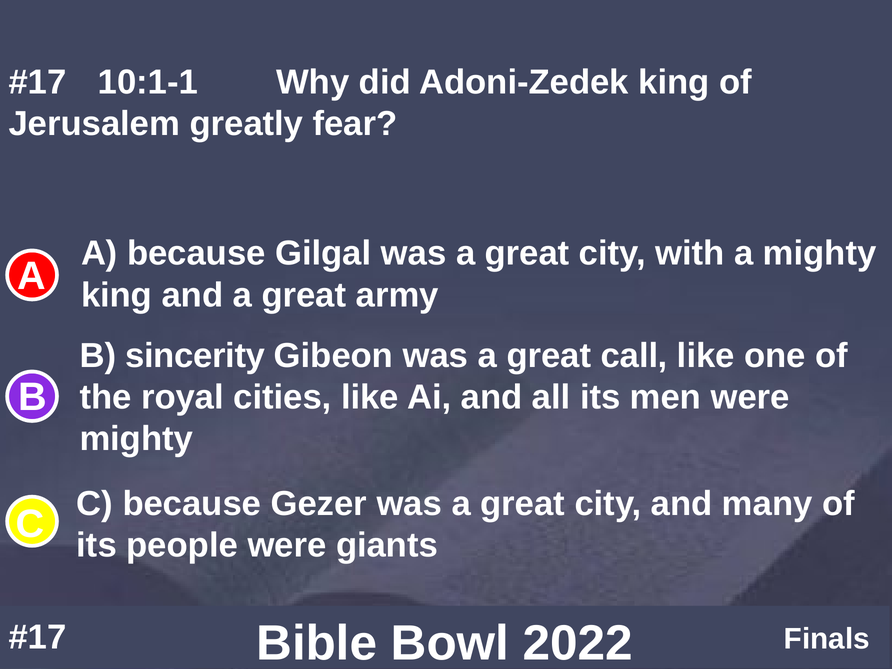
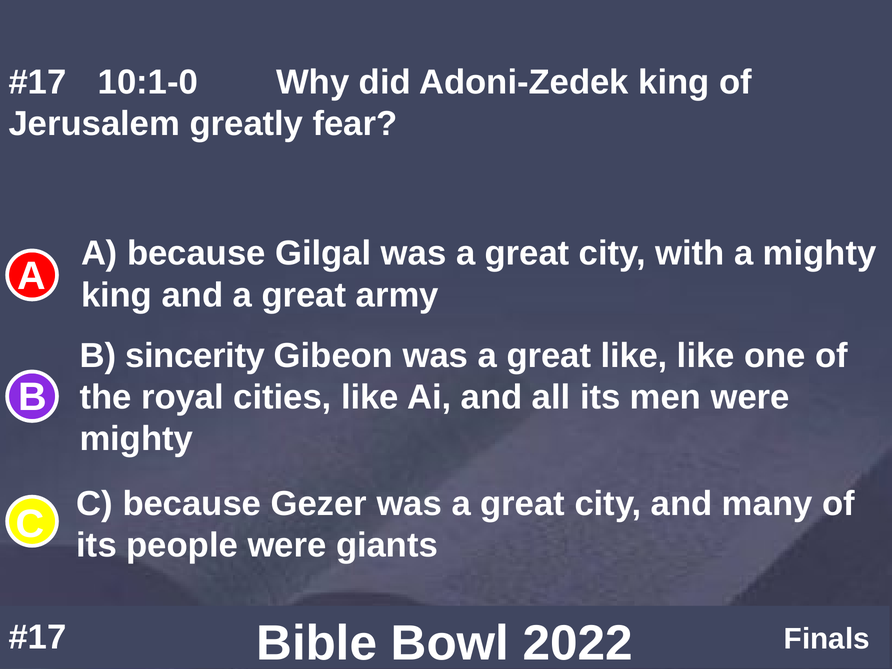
10:1-1: 10:1-1 -> 10:1-0
great call: call -> like
